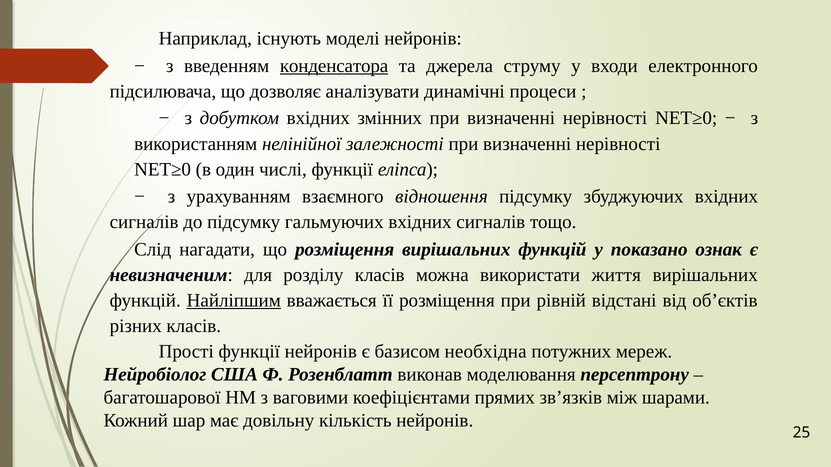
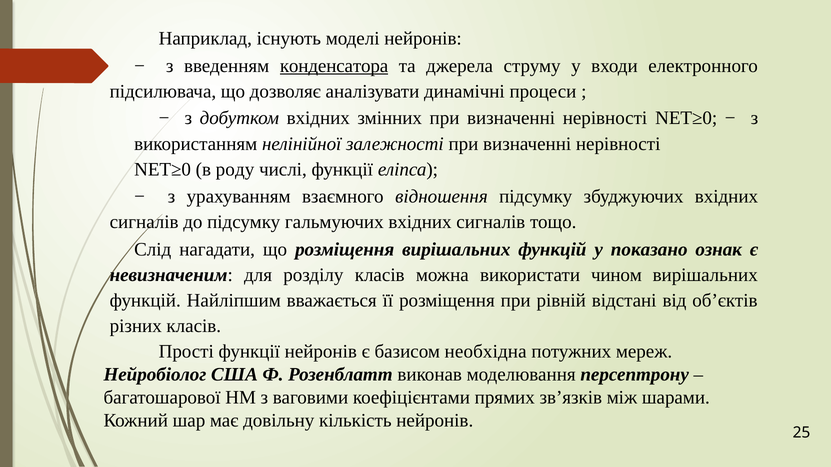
один: один -> роду
життя: життя -> чином
Найліпшим underline: present -> none
